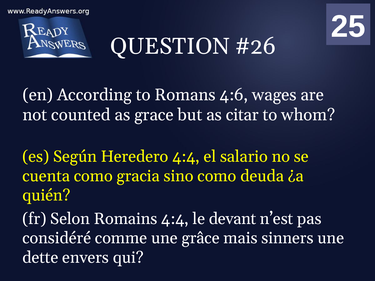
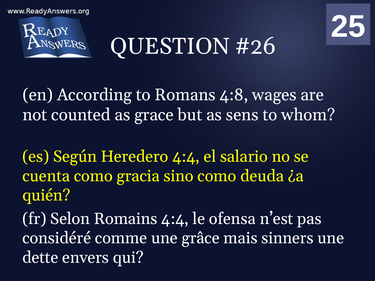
4:6: 4:6 -> 4:8
citar: citar -> sens
devant: devant -> ofensa
